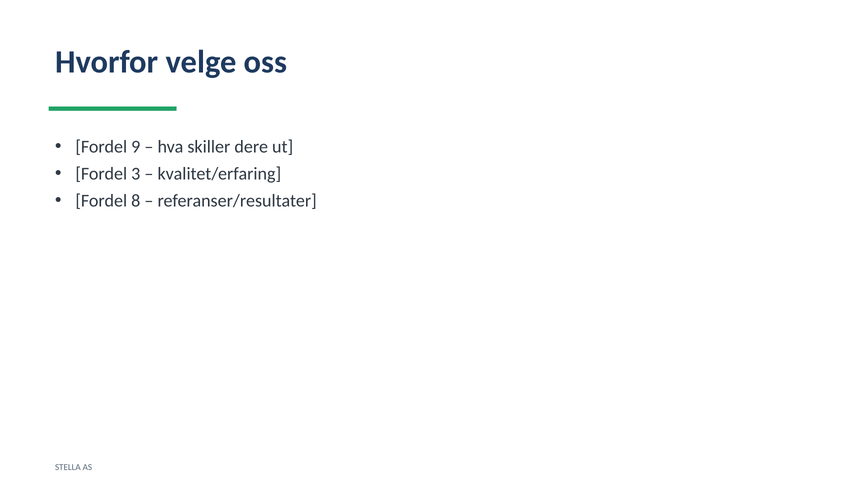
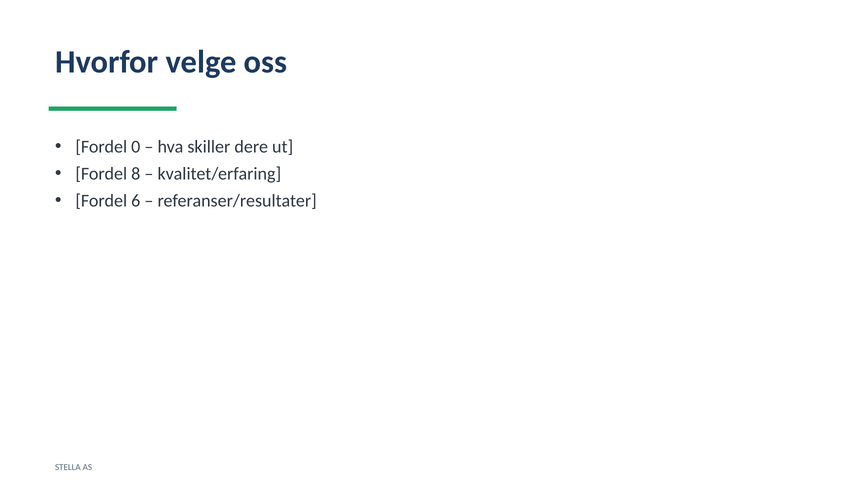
9: 9 -> 0
3: 3 -> 8
8: 8 -> 6
